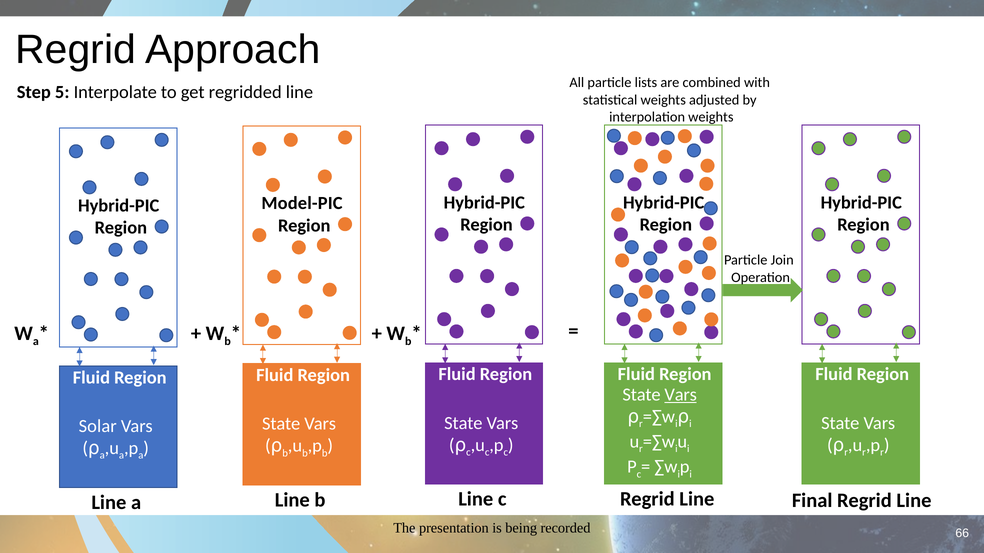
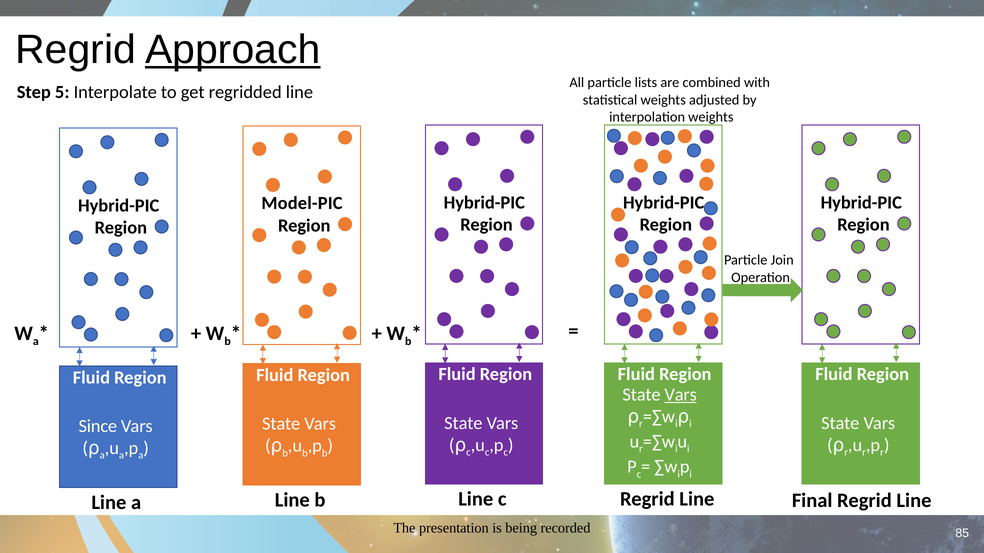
Approach underline: none -> present
Solar: Solar -> Since
66: 66 -> 85
